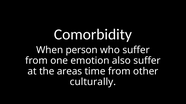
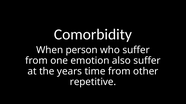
areas: areas -> years
culturally: culturally -> repetitive
